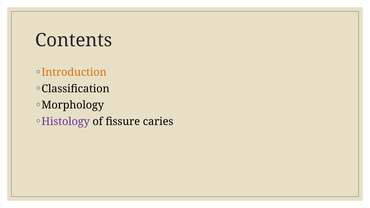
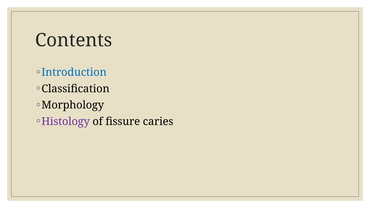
Introduction colour: orange -> blue
